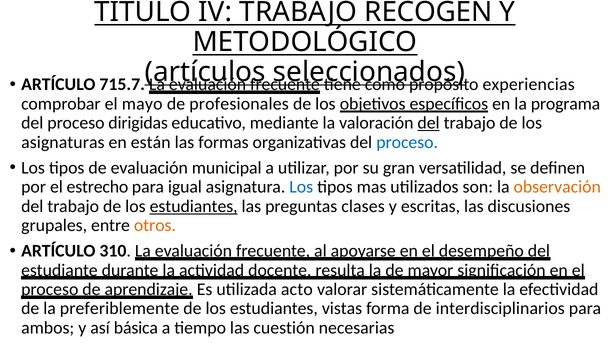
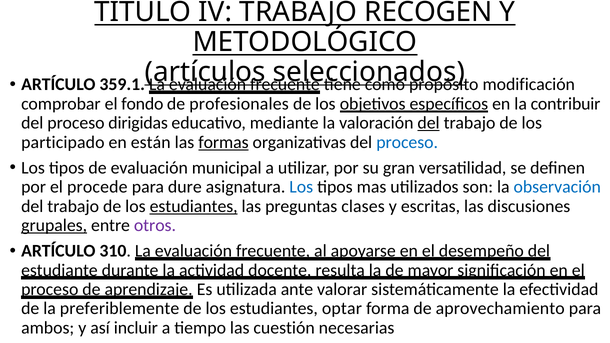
715.7: 715.7 -> 359.1
experiencias: experiencias -> modificación
mayo: mayo -> fondo
programa: programa -> contribuir
asignaturas: asignaturas -> participado
formas underline: none -> present
estrecho: estrecho -> procede
igual: igual -> dure
observación colour: orange -> blue
grupales underline: none -> present
otros colour: orange -> purple
acto: acto -> ante
vistas: vistas -> optar
interdisciplinarios: interdisciplinarios -> aprovechamiento
básica: básica -> incluir
